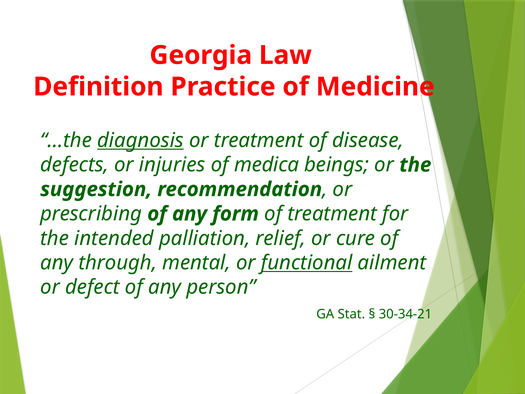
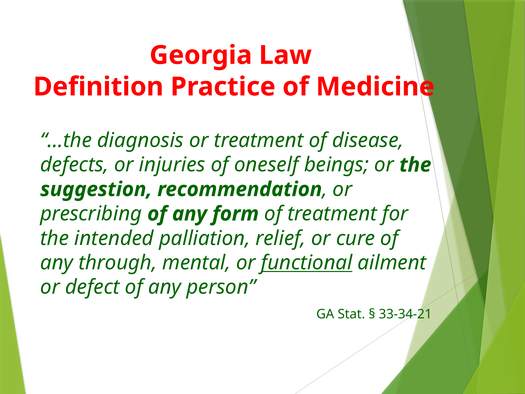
diagnosis underline: present -> none
medica: medica -> oneself
30-34-21: 30-34-21 -> 33-34-21
